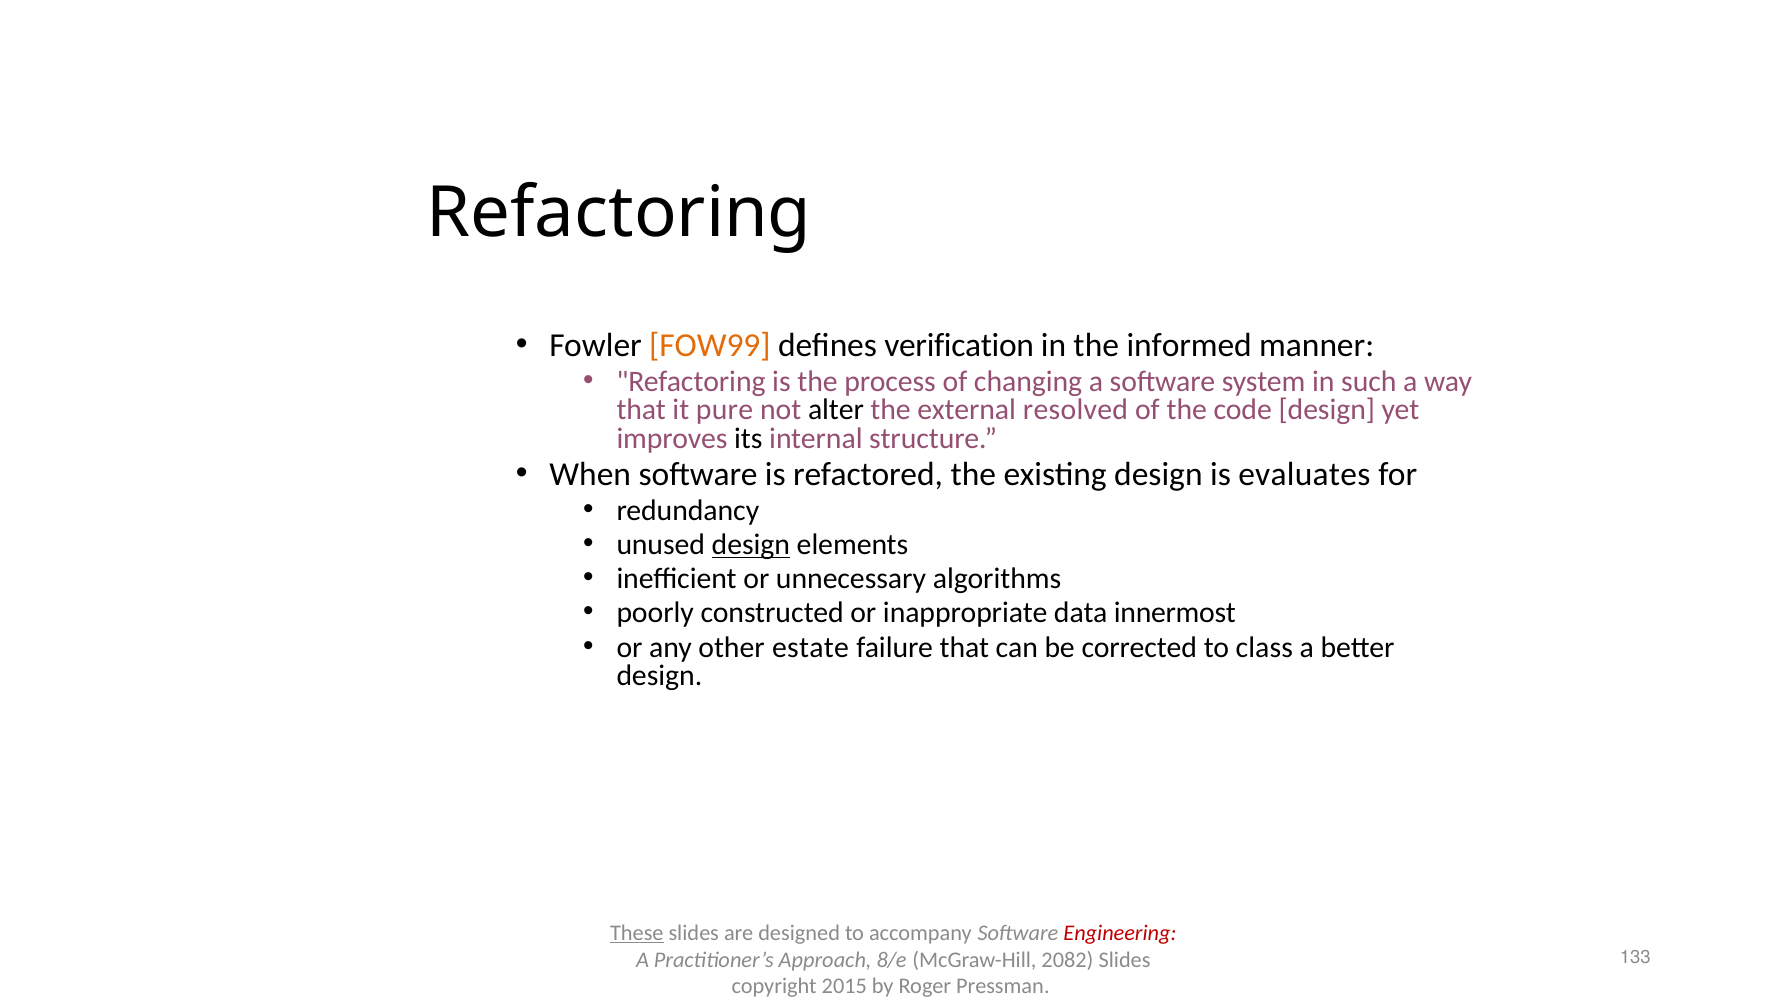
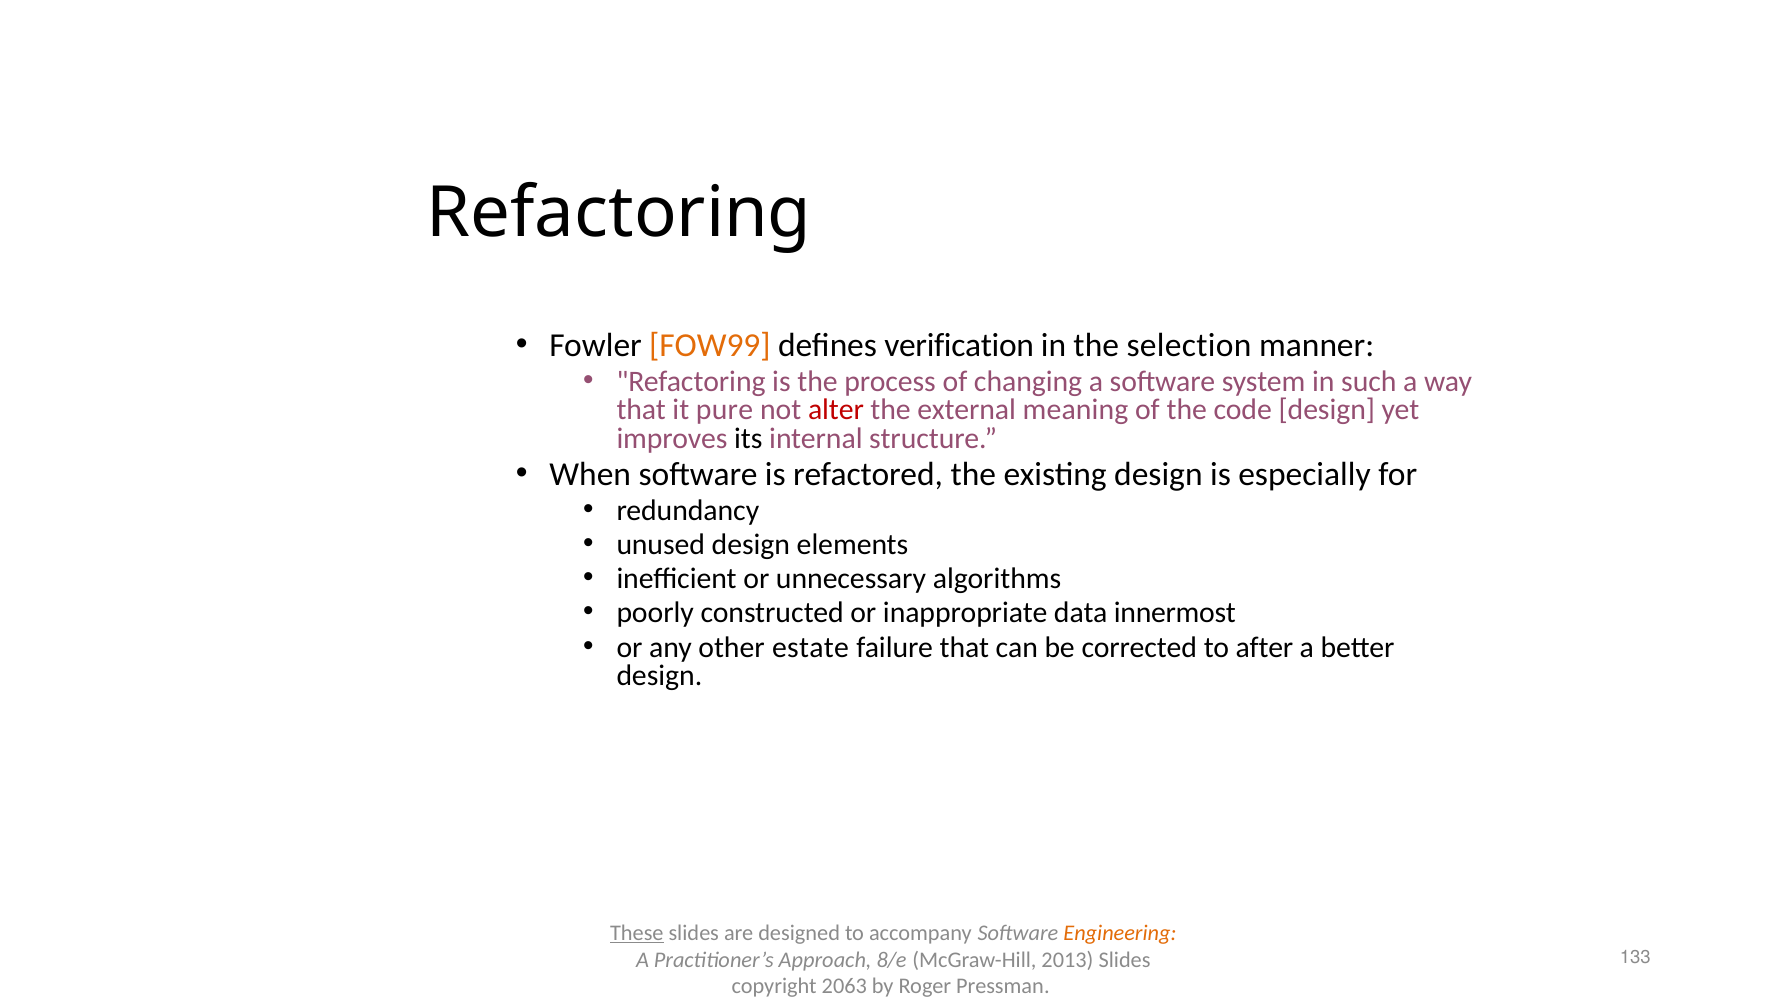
informed: informed -> selection
alter colour: black -> red
resolved: resolved -> meaning
evaluates: evaluates -> especially
design at (751, 545) underline: present -> none
class: class -> after
Engineering colour: red -> orange
2082: 2082 -> 2013
2015: 2015 -> 2063
